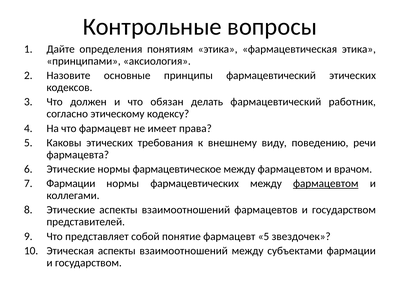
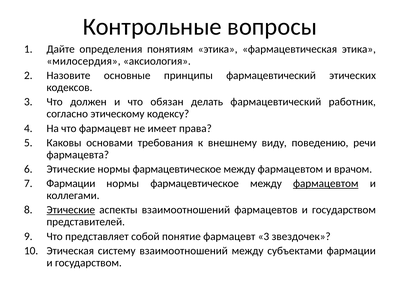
принципами: принципами -> милосердия
Каковы этических: этических -> основами
фармацевтических at (195, 184): фармацевтических -> фармацевтическое
Этические at (71, 210) underline: none -> present
фармацевт 5: 5 -> 3
Этическая аспекты: аспекты -> систему
